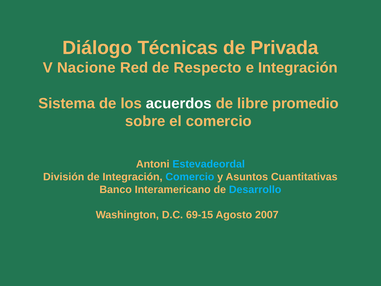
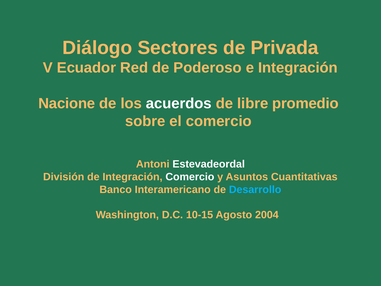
Técnicas: Técnicas -> Sectores
Nacione: Nacione -> Ecuador
Respecto: Respecto -> Poderoso
Sistema: Sistema -> Nacione
Estevadeordal colour: light blue -> white
Comercio at (190, 177) colour: light blue -> white
69-15: 69-15 -> 10-15
2007: 2007 -> 2004
